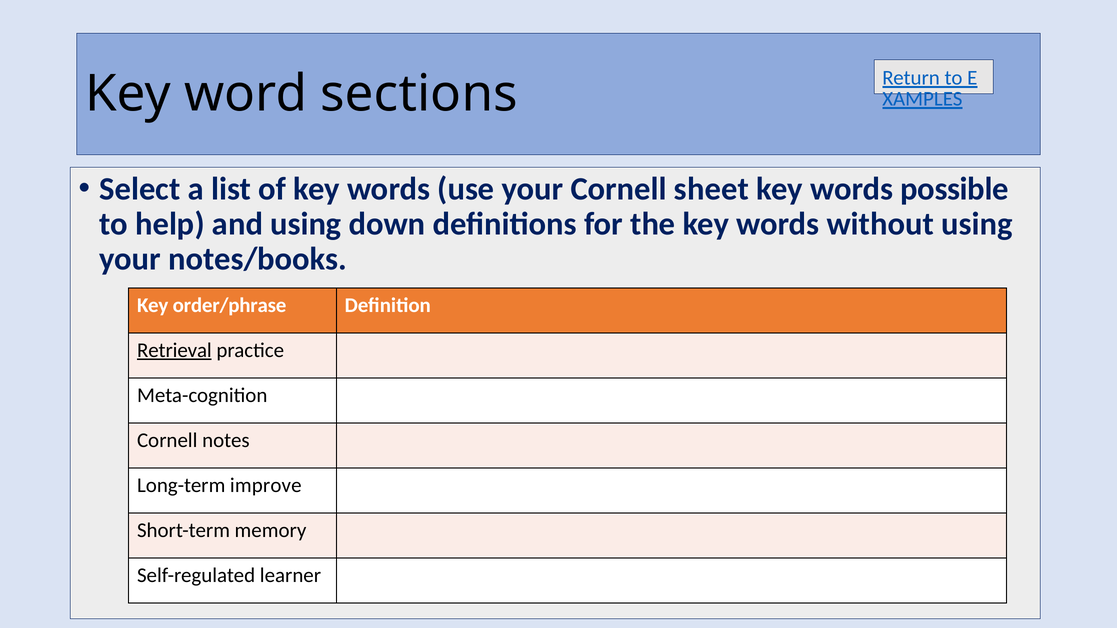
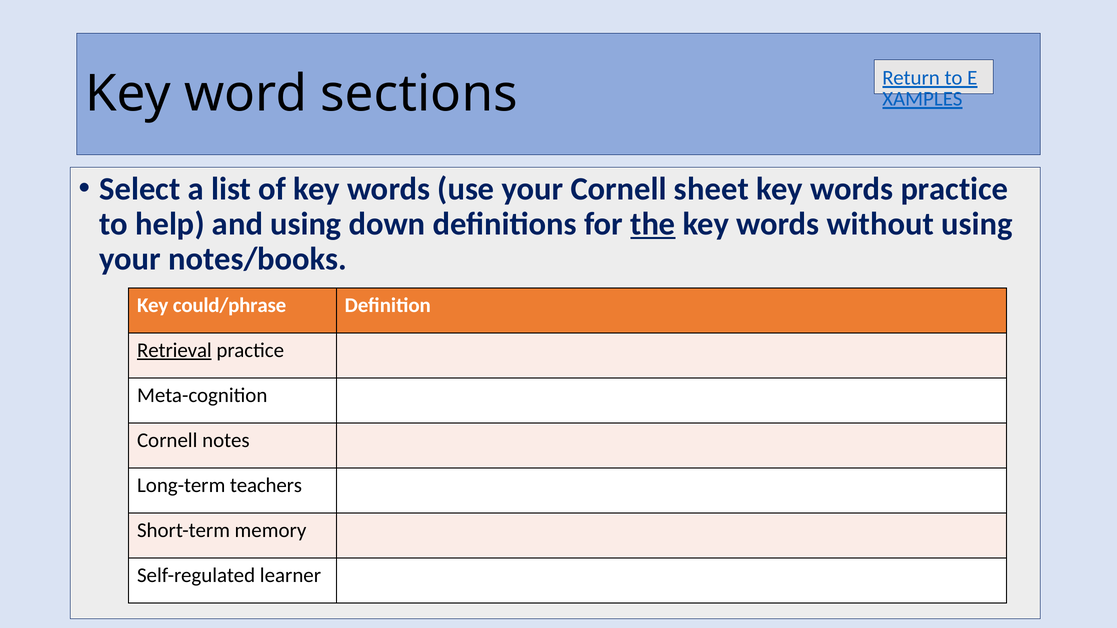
words possible: possible -> practice
the underline: none -> present
order/phrase: order/phrase -> could/phrase
improve: improve -> teachers
